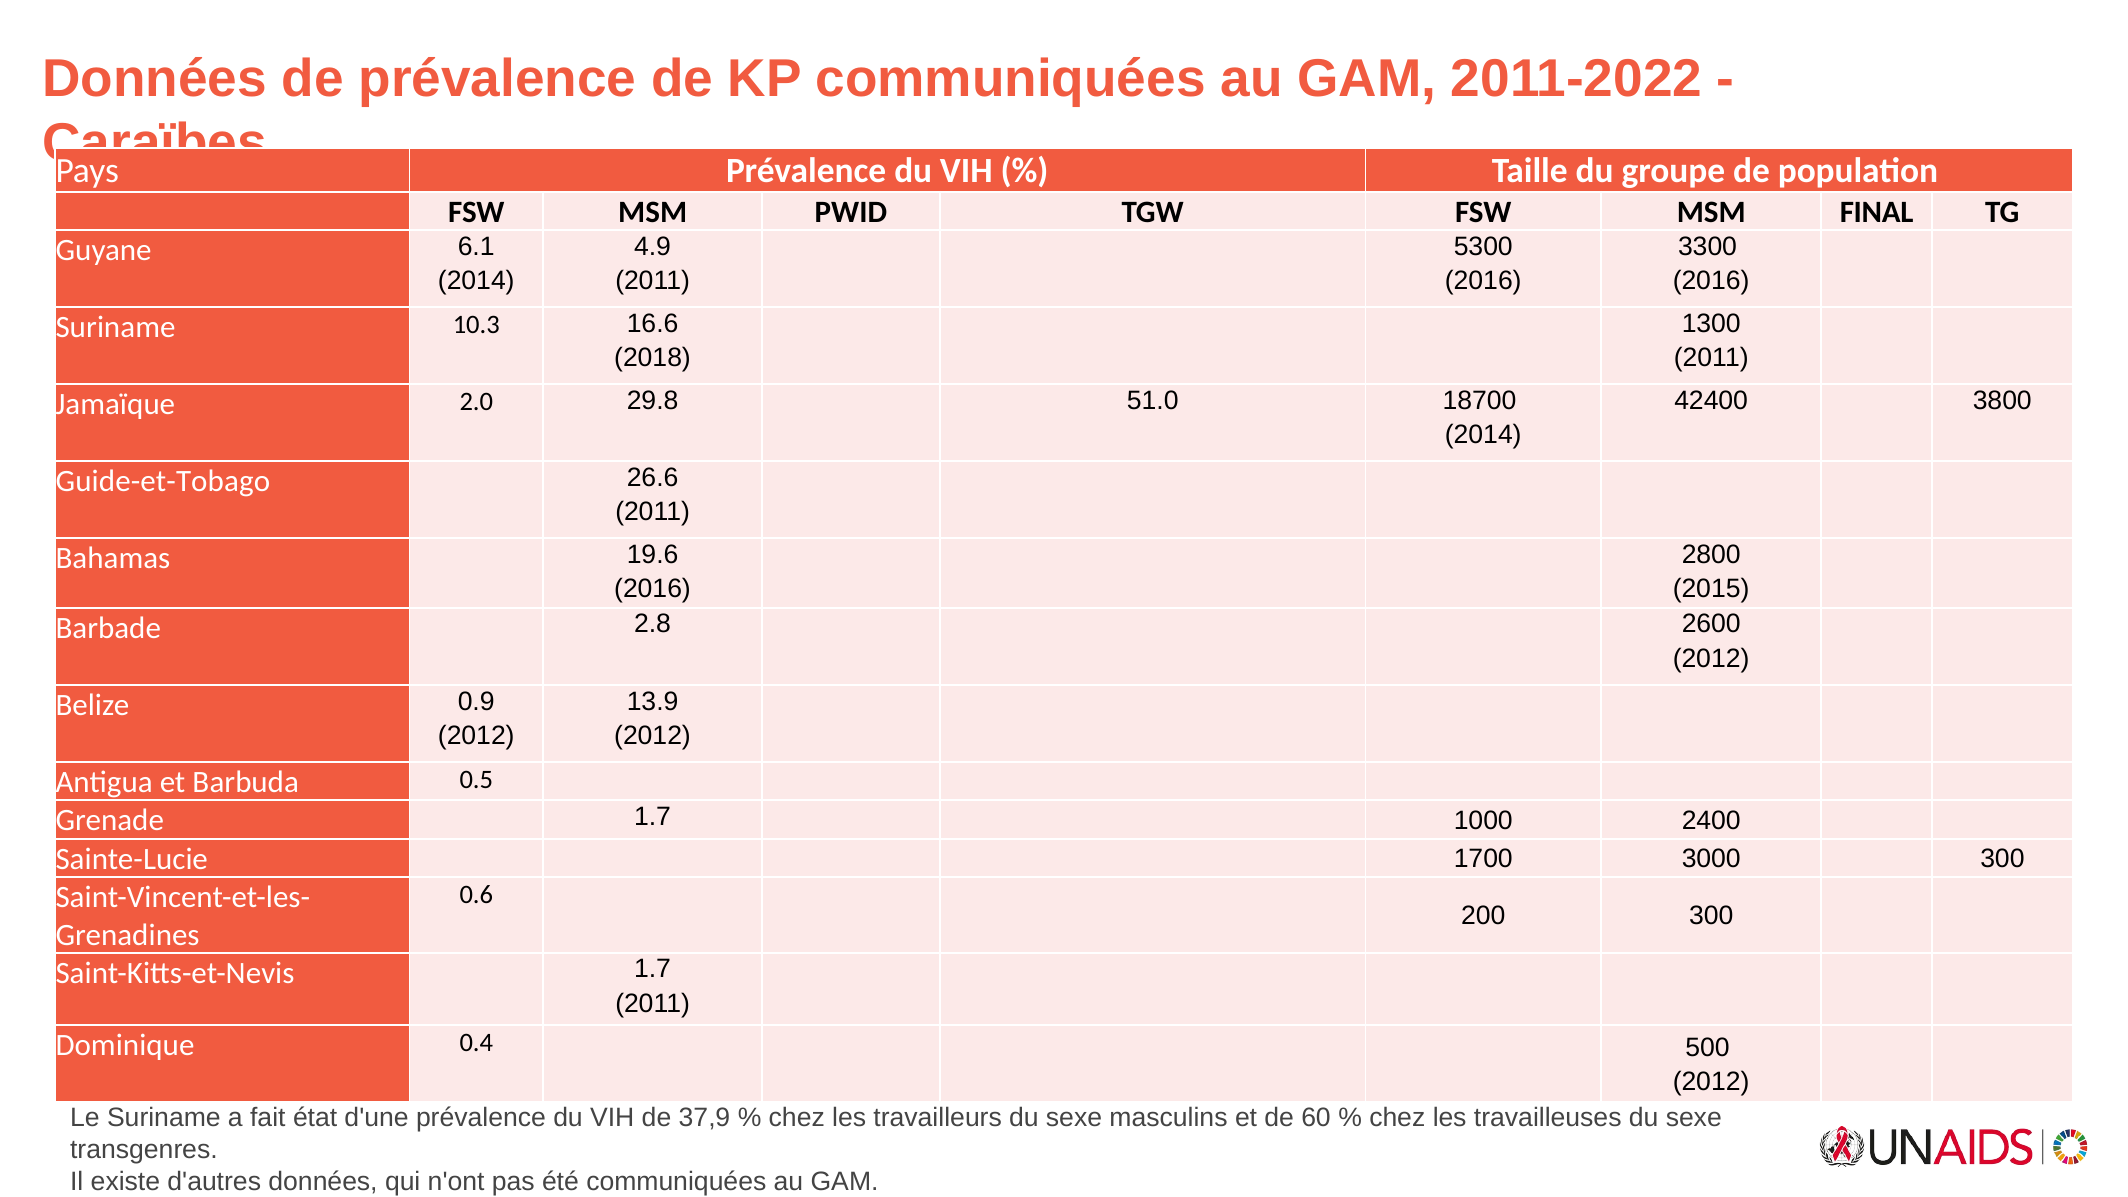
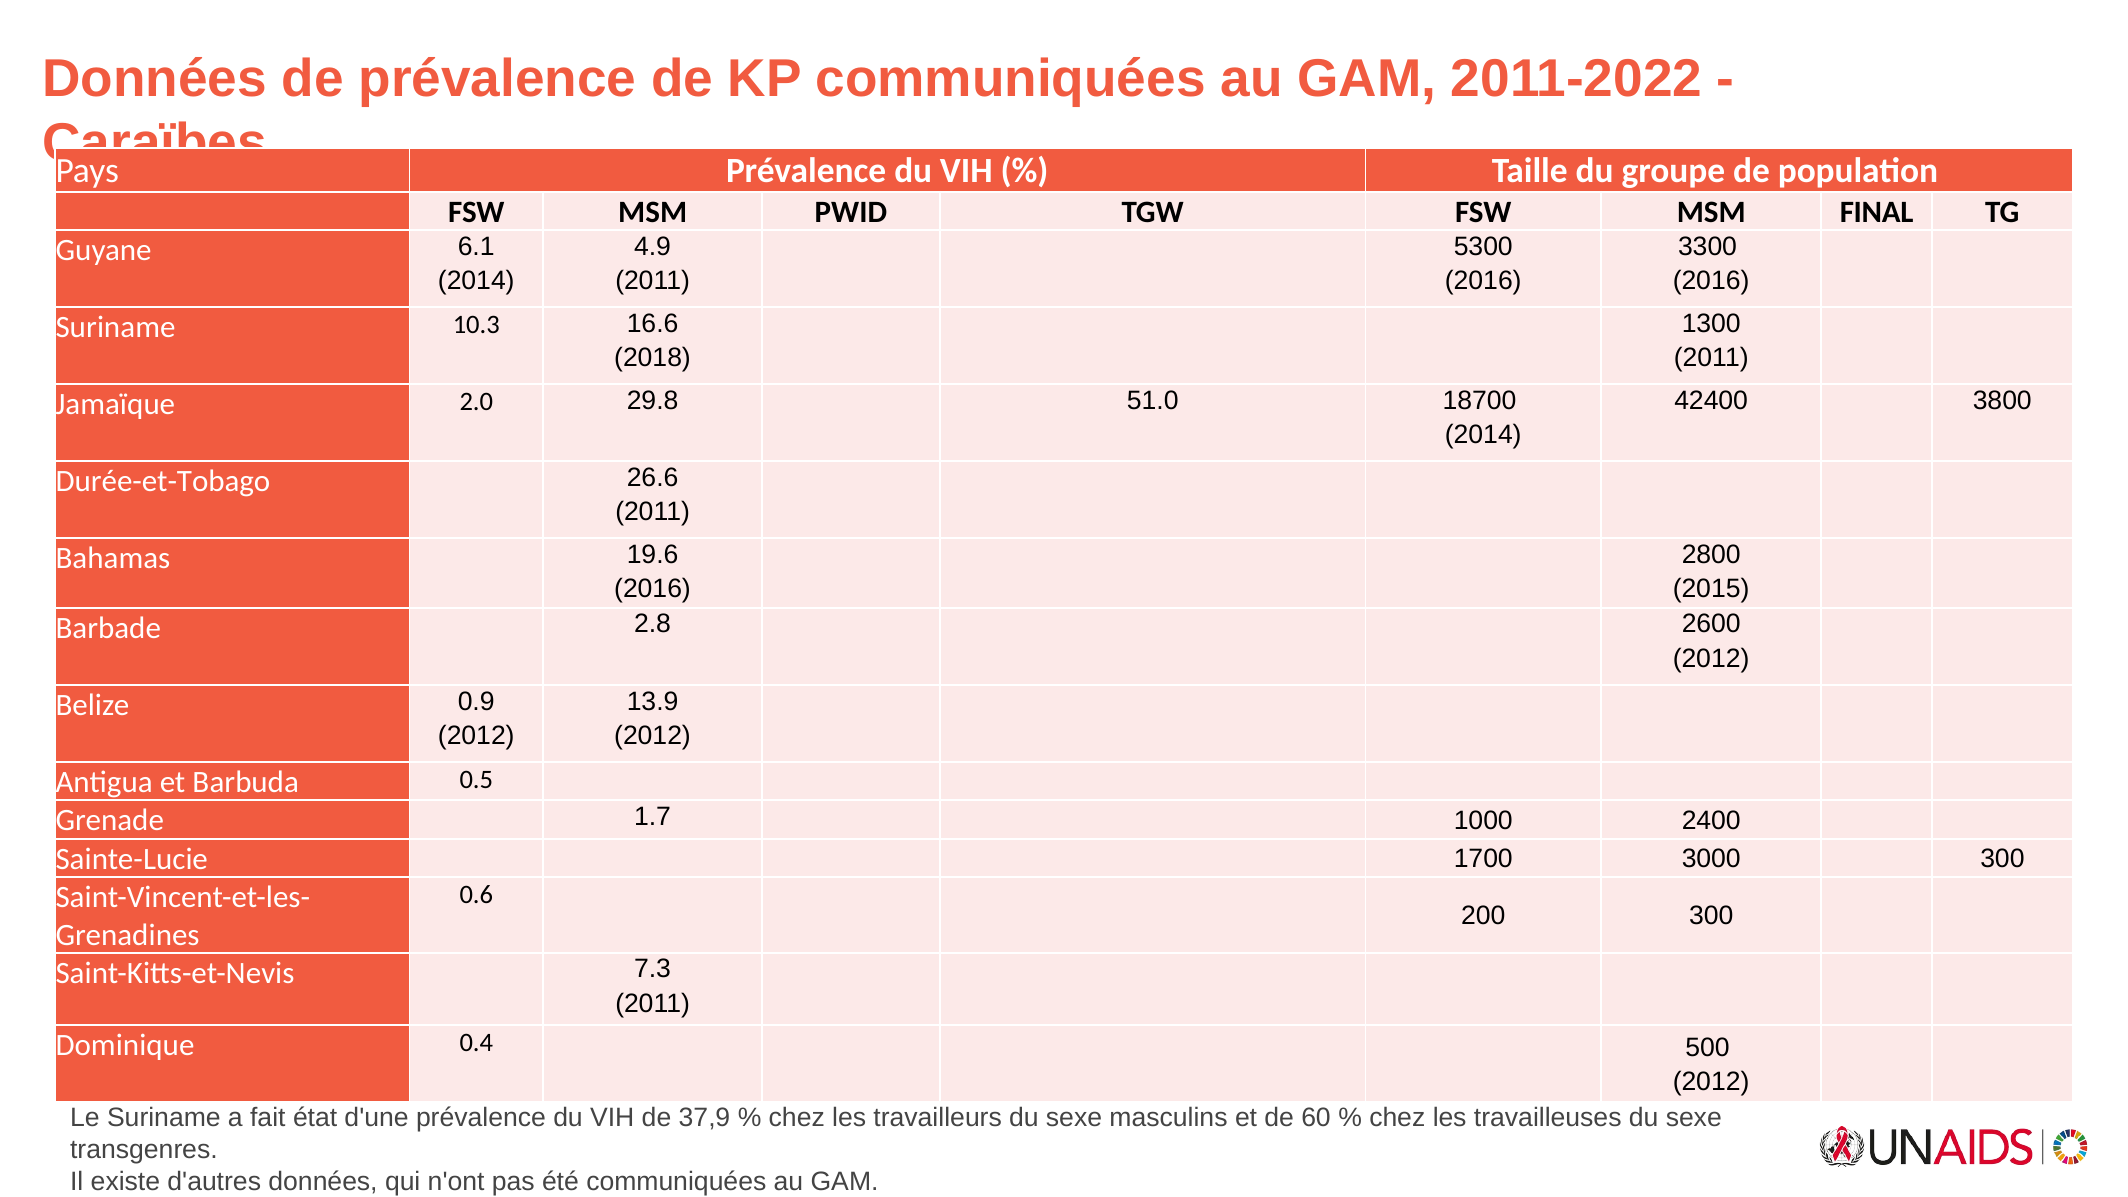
Guide-et-Tobago: Guide-et-Tobago -> Durée-et-Tobago
Saint-Kitts-et-Nevis 1.7: 1.7 -> 7.3
